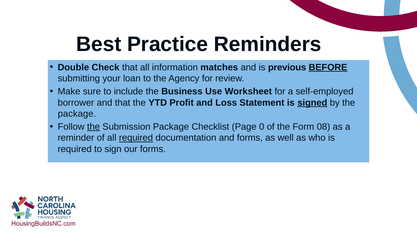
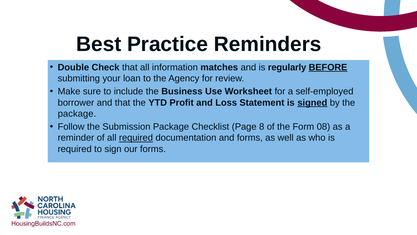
previous: previous -> regularly
the at (93, 127) underline: present -> none
0: 0 -> 8
